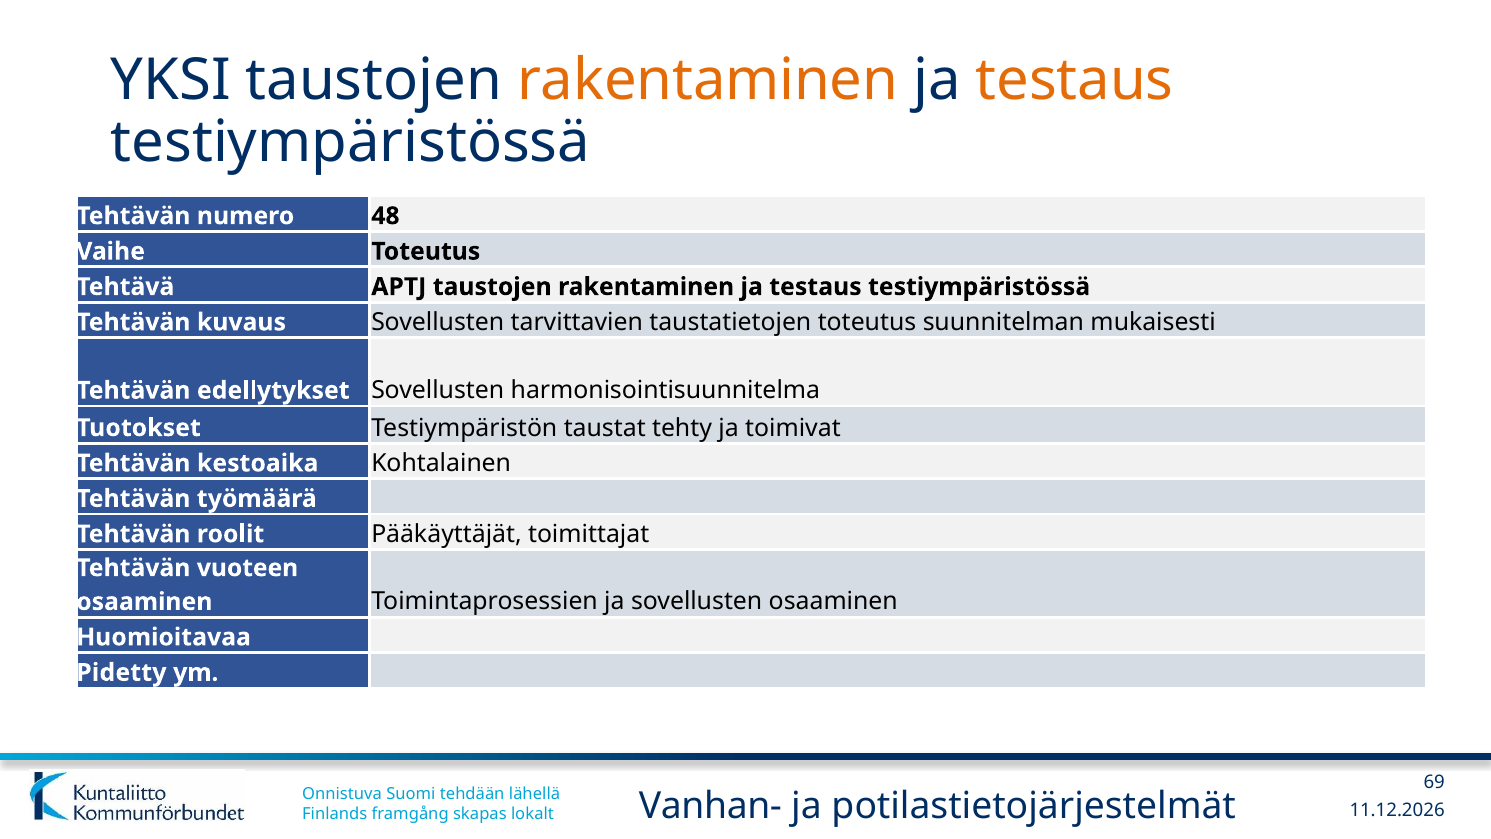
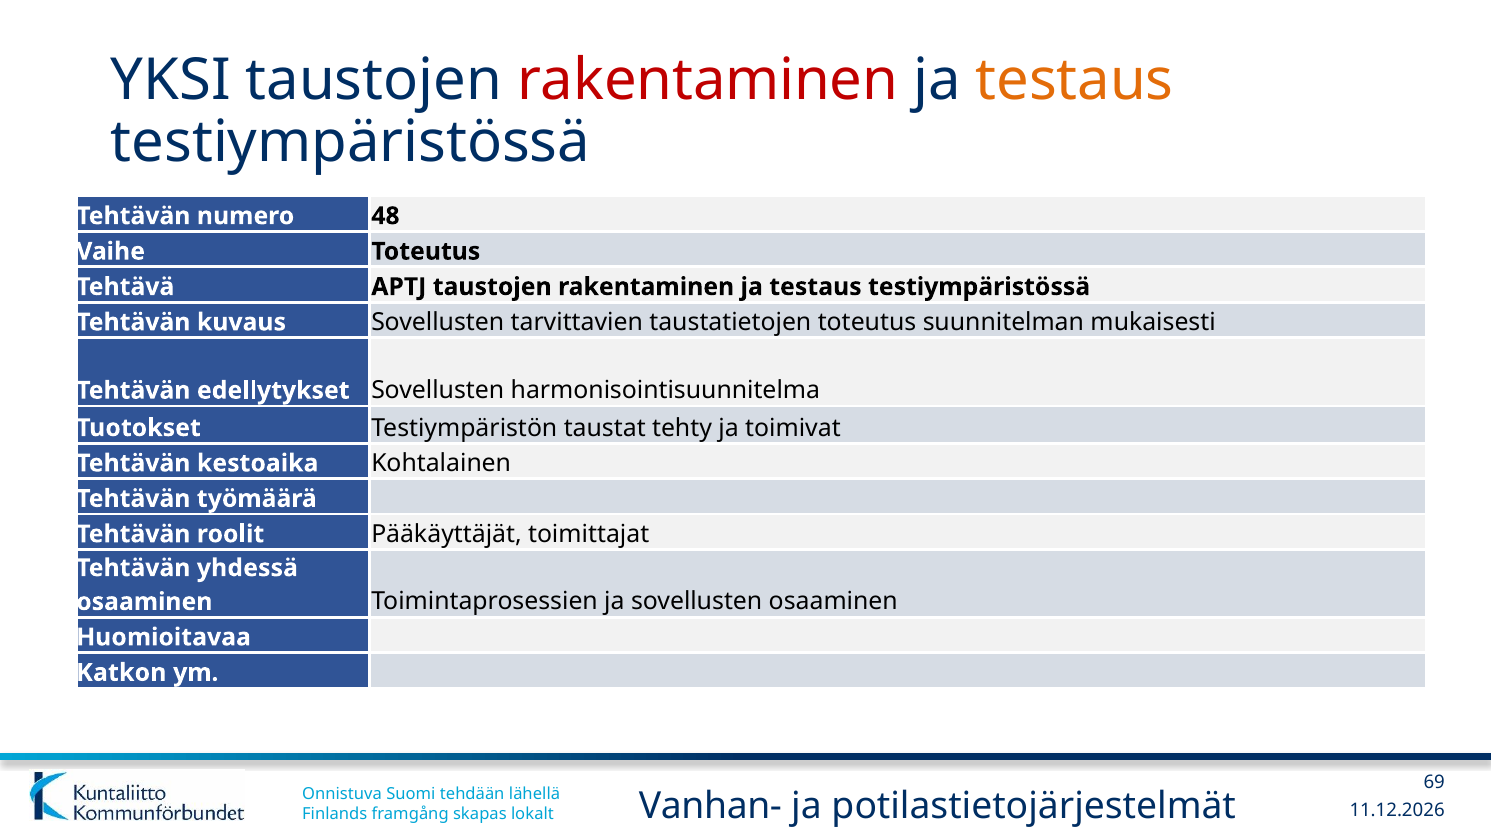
rakentaminen at (708, 80) colour: orange -> red
vuoteen: vuoteen -> yhdessä
Pidetty: Pidetty -> Katkon
